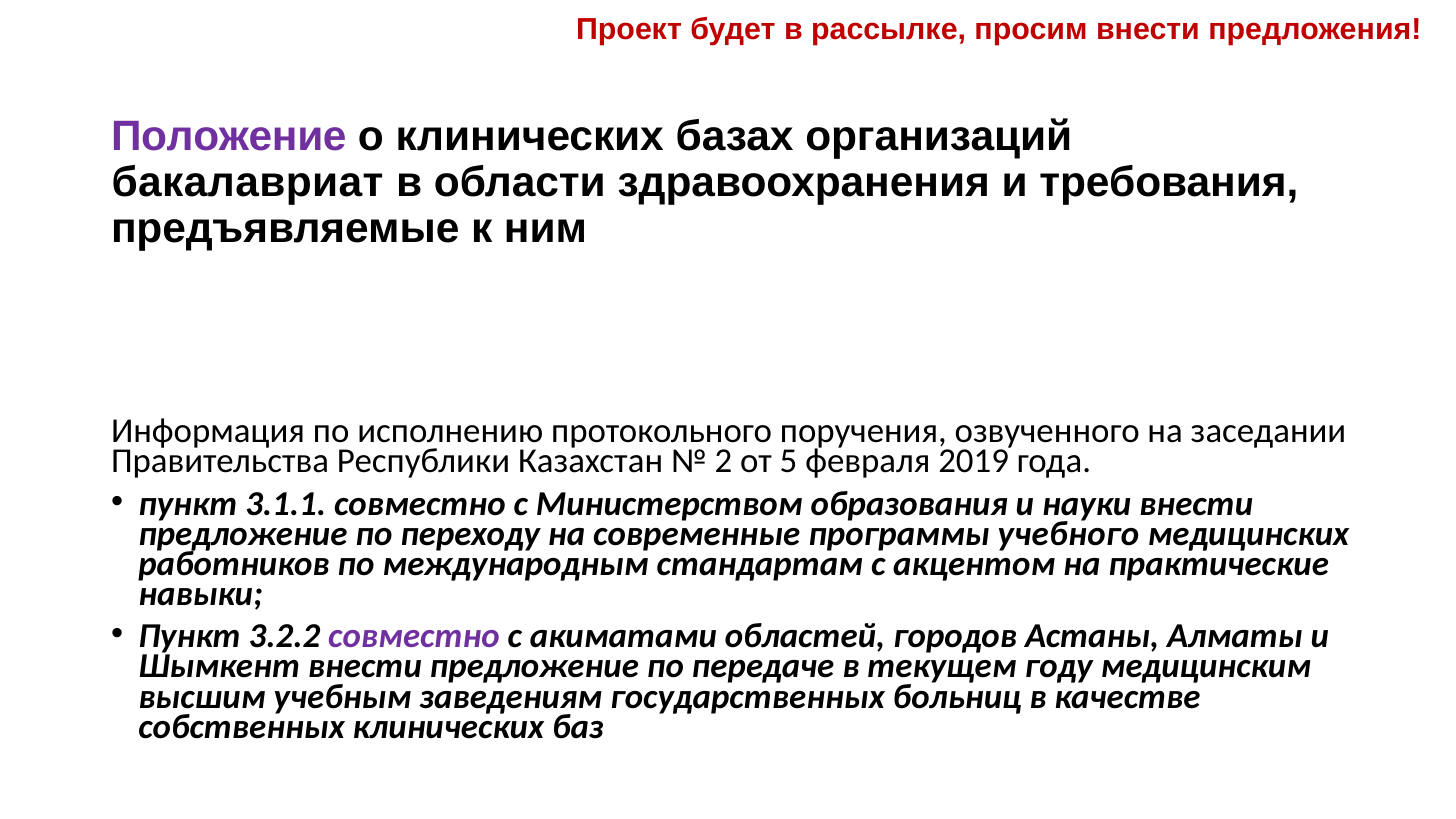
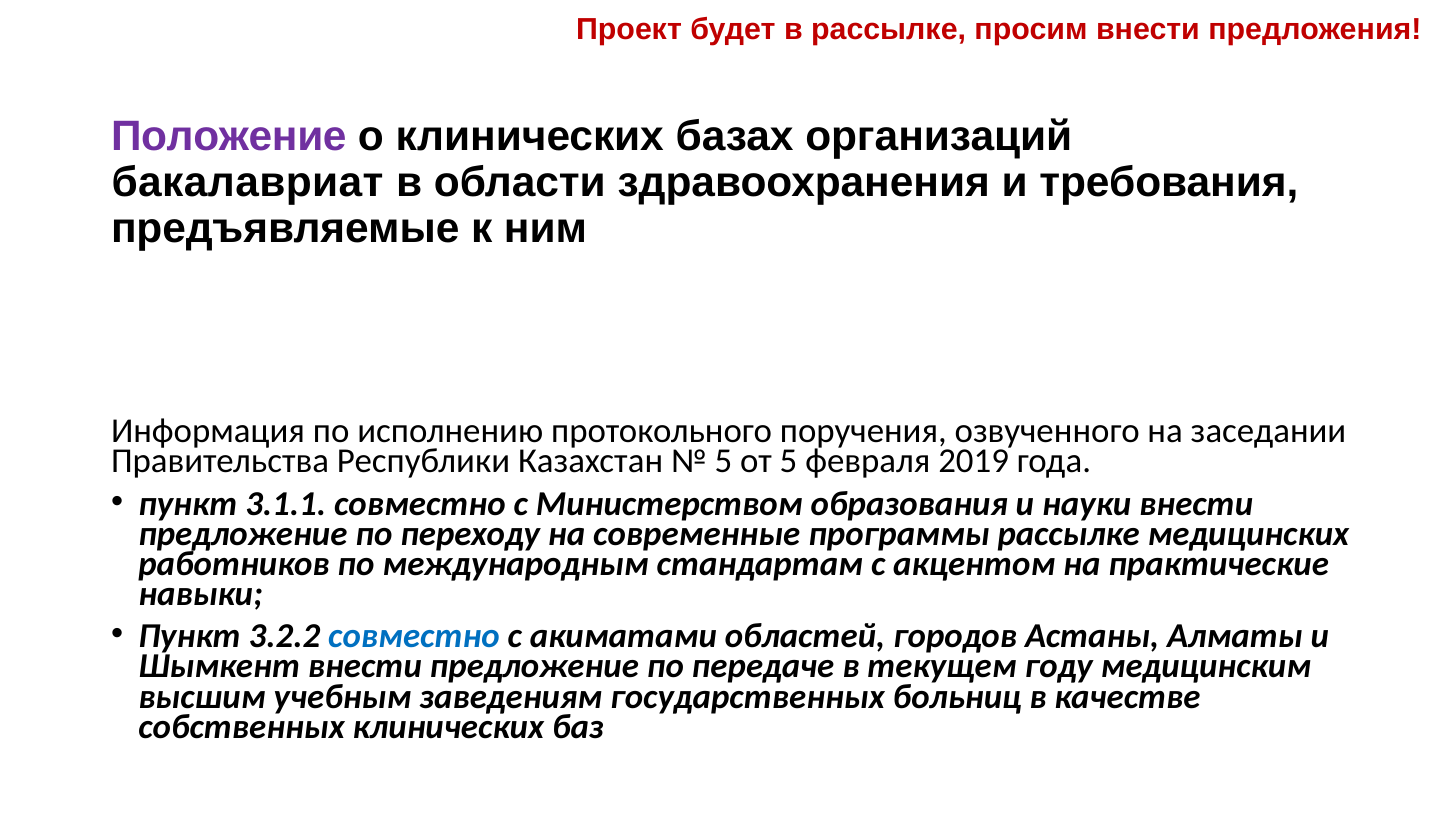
2 at (723, 461): 2 -> 5
программы учебного: учебного -> рассылке
совместно at (414, 636) colour: purple -> blue
